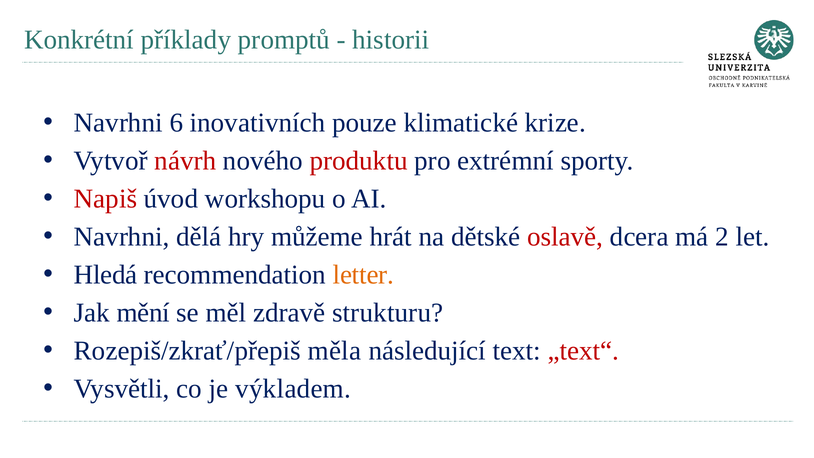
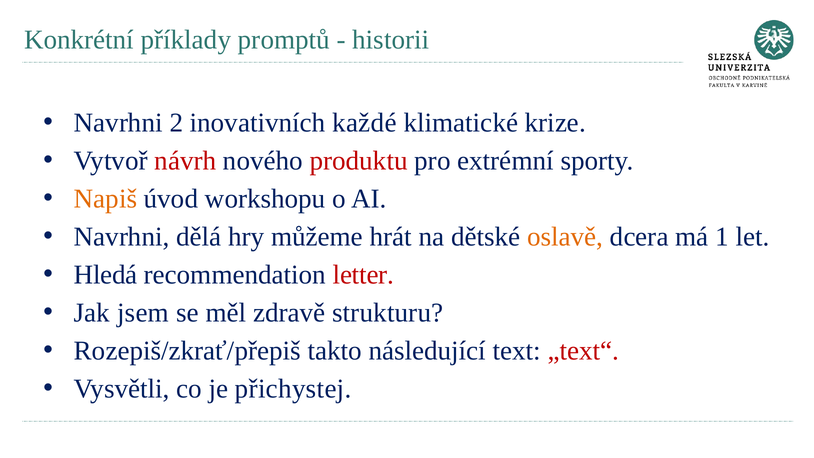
6: 6 -> 2
pouze: pouze -> každé
Napiš colour: red -> orange
oslavě colour: red -> orange
2: 2 -> 1
letter colour: orange -> red
mění: mění -> jsem
měla: měla -> takto
výkladem: výkladem -> přichystej
